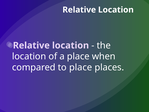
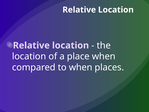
to place: place -> when
